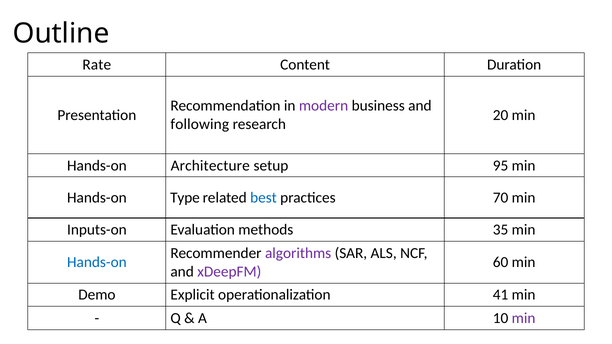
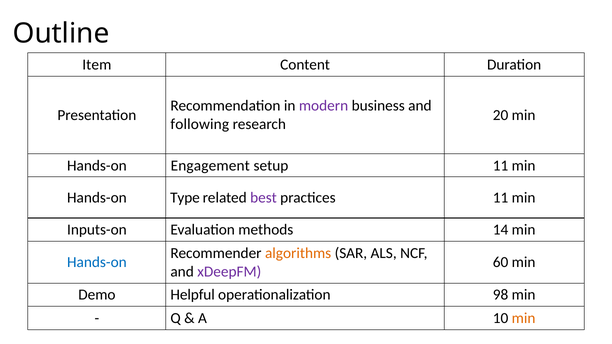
Rate: Rate -> Item
Architecture: Architecture -> Engagement
setup 95: 95 -> 11
best colour: blue -> purple
practices 70: 70 -> 11
35: 35 -> 14
algorithms colour: purple -> orange
Explicit: Explicit -> Helpful
41: 41 -> 98
min at (524, 318) colour: purple -> orange
